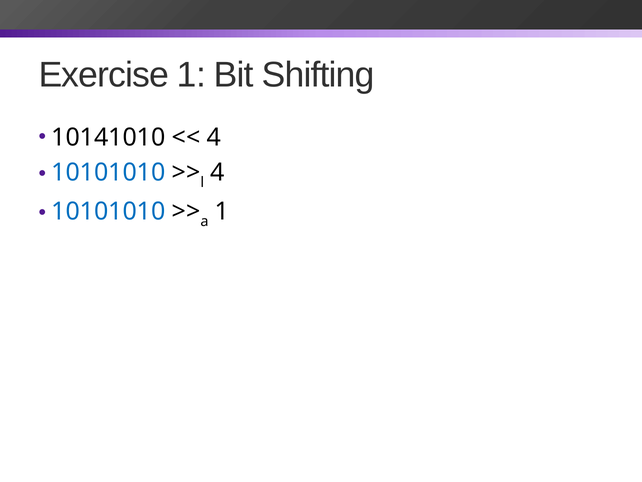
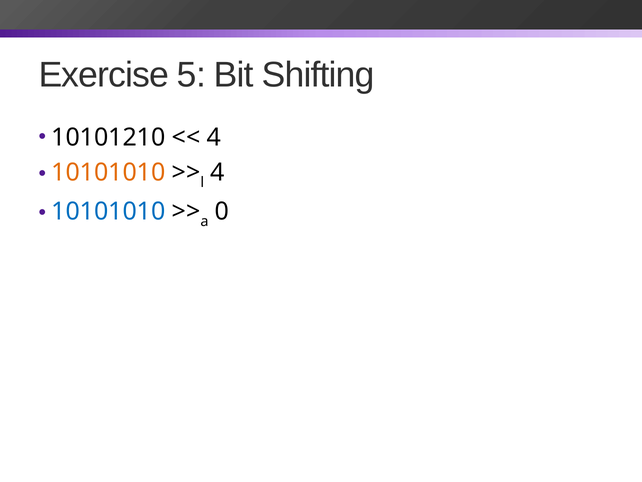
Exercise 1: 1 -> 5
10141010: 10141010 -> 10101210
10101010 at (108, 172) colour: blue -> orange
1 at (222, 212): 1 -> 0
